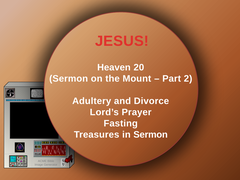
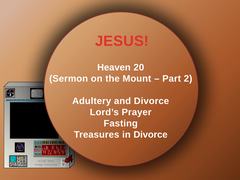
in Sermon: Sermon -> Divorce
